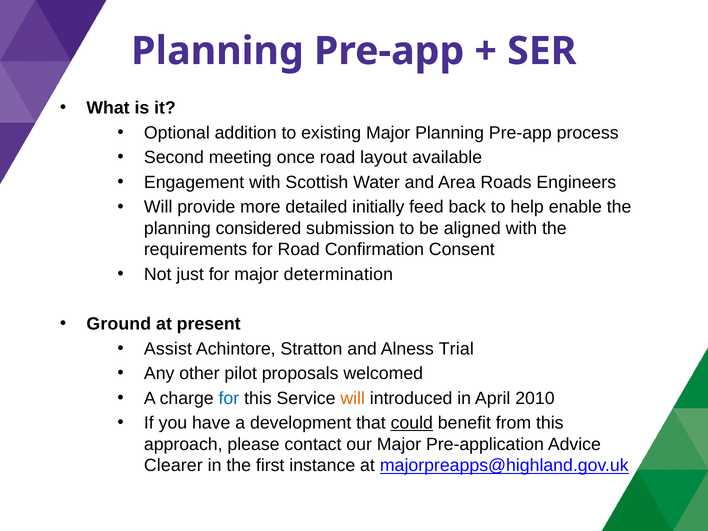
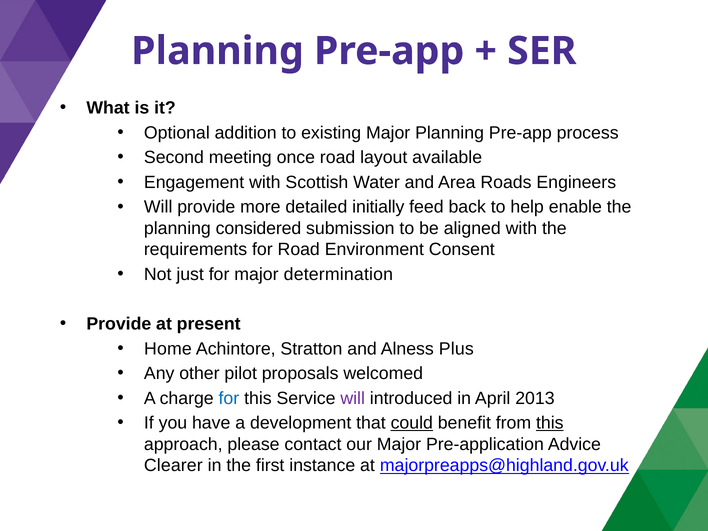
Confirmation: Confirmation -> Environment
Ground at (119, 324): Ground -> Provide
Assist: Assist -> Home
Trial: Trial -> Plus
will at (353, 398) colour: orange -> purple
2010: 2010 -> 2013
this at (550, 423) underline: none -> present
